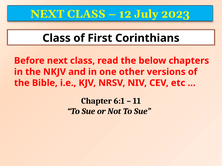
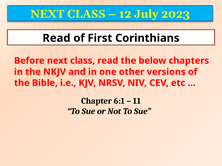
Class at (57, 38): Class -> Read
